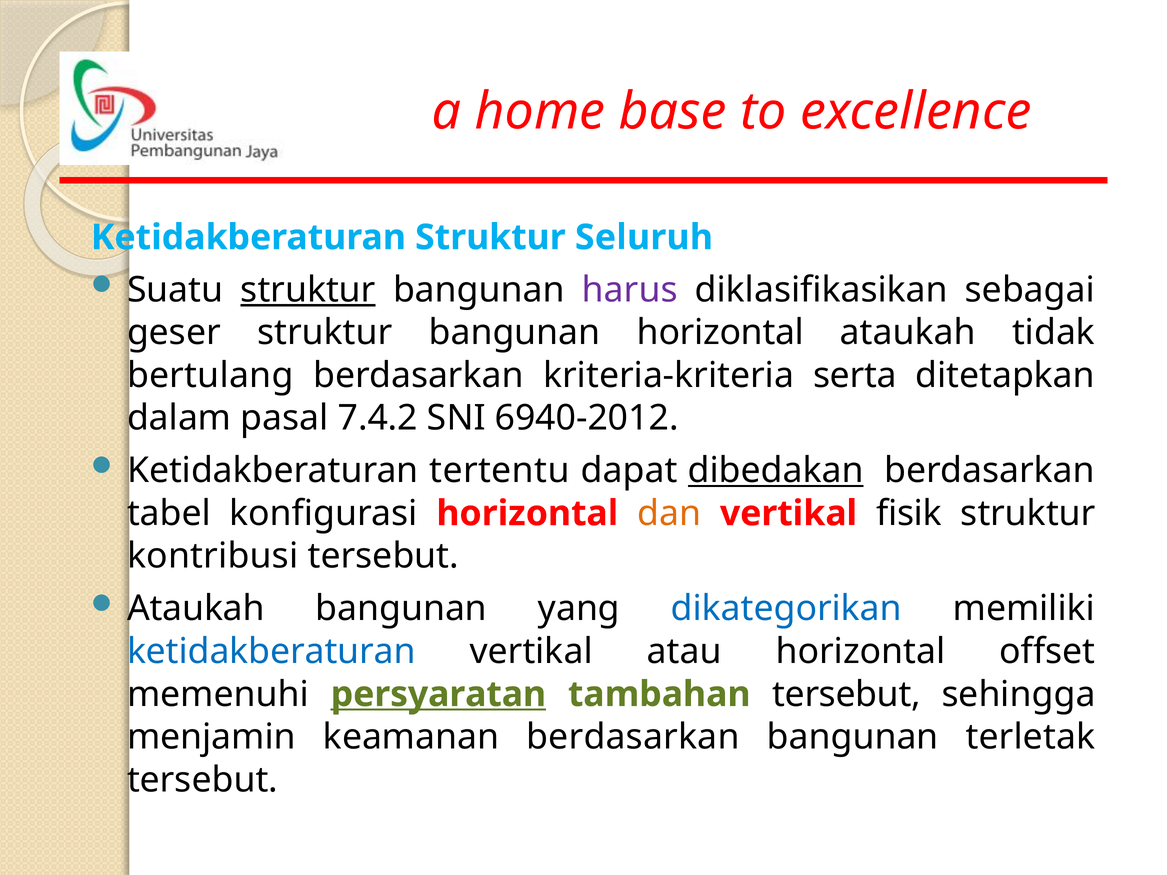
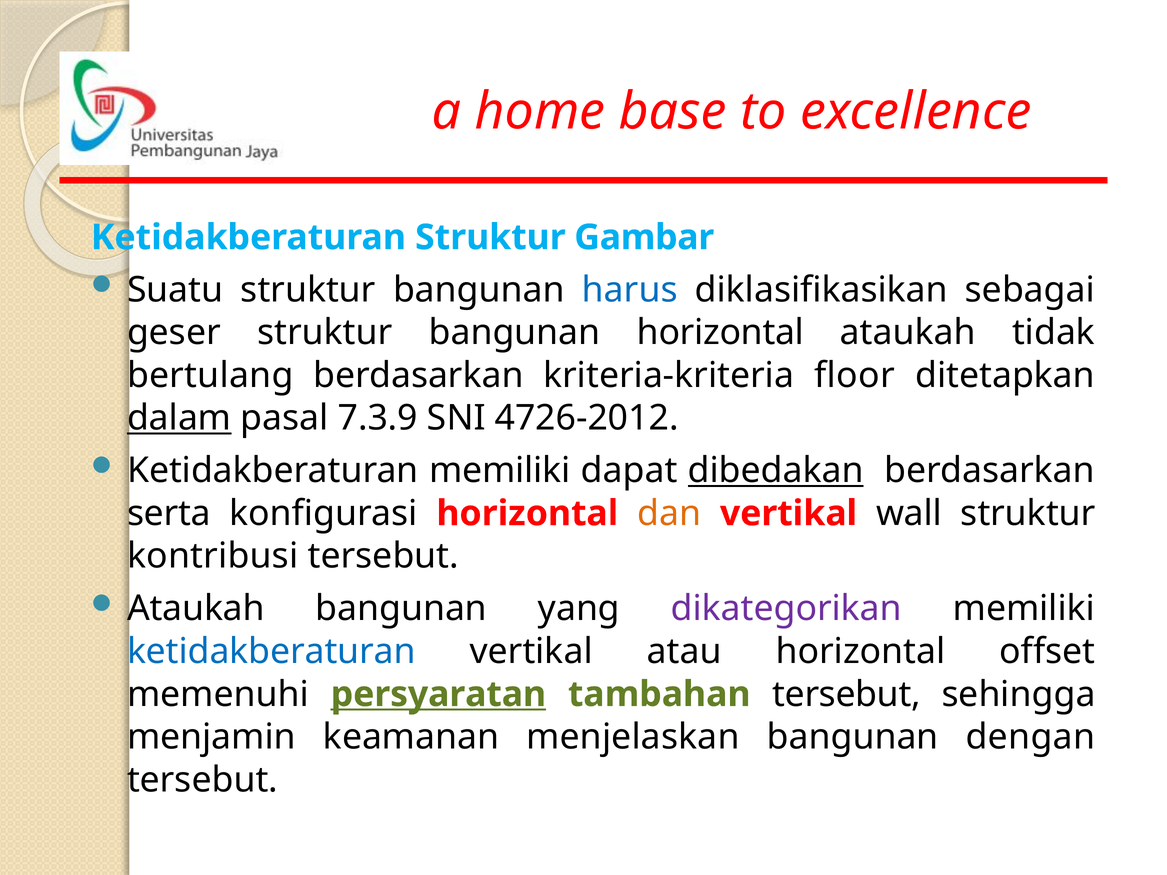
Seluruh: Seluruh -> Gambar
struktur at (308, 290) underline: present -> none
harus colour: purple -> blue
serta: serta -> floor
dalam underline: none -> present
7.4.2: 7.4.2 -> 7.3.9
6940-2012: 6940-2012 -> 4726-2012
Ketidakberaturan tertentu: tertentu -> memiliki
tabel: tabel -> serta
fisik: fisik -> wall
dikategorikan colour: blue -> purple
keamanan berdasarkan: berdasarkan -> menjelaskan
terletak: terletak -> dengan
